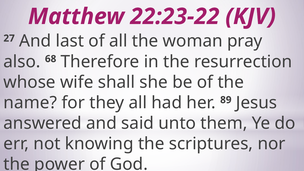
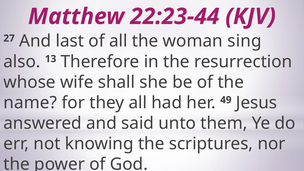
22:23-22: 22:23-22 -> 22:23-44
pray: pray -> sing
68: 68 -> 13
89: 89 -> 49
